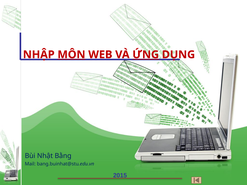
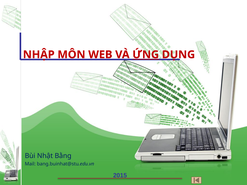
MÔN underline: present -> none
